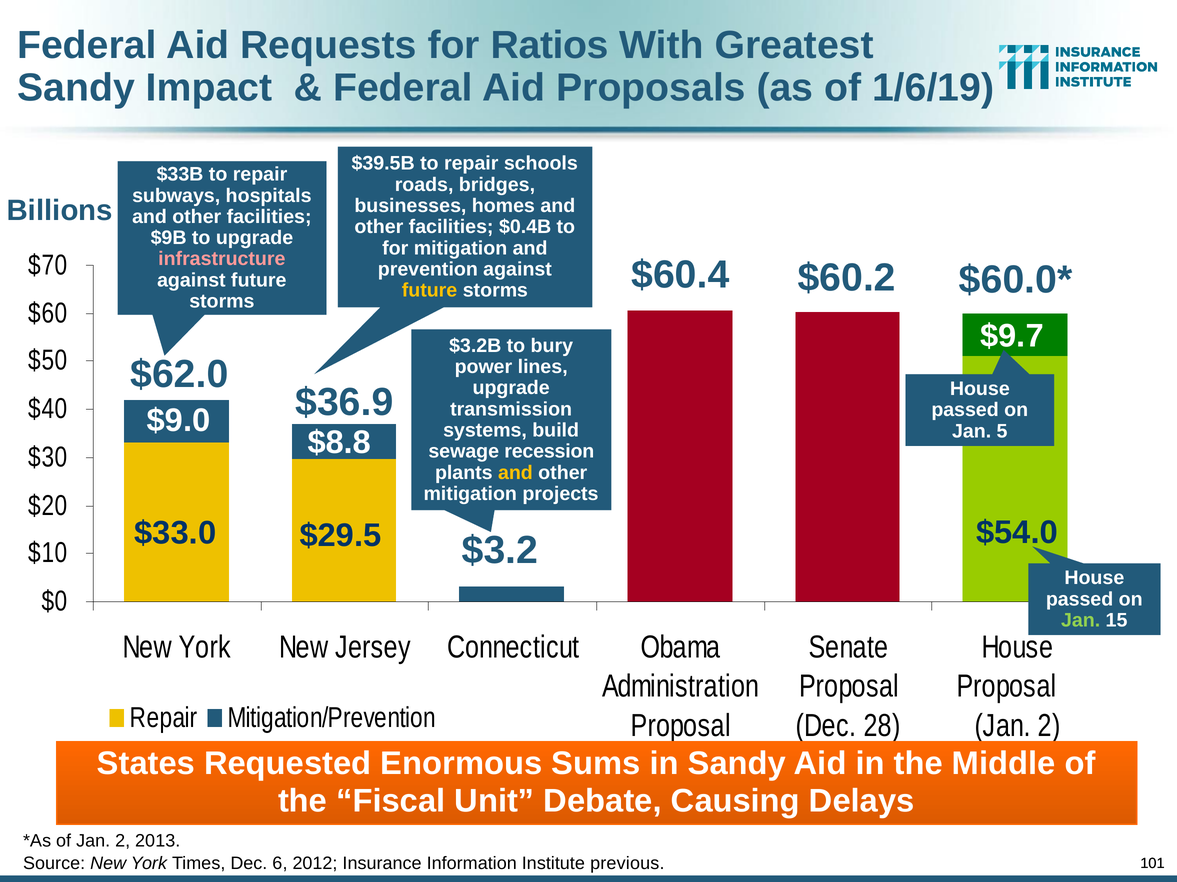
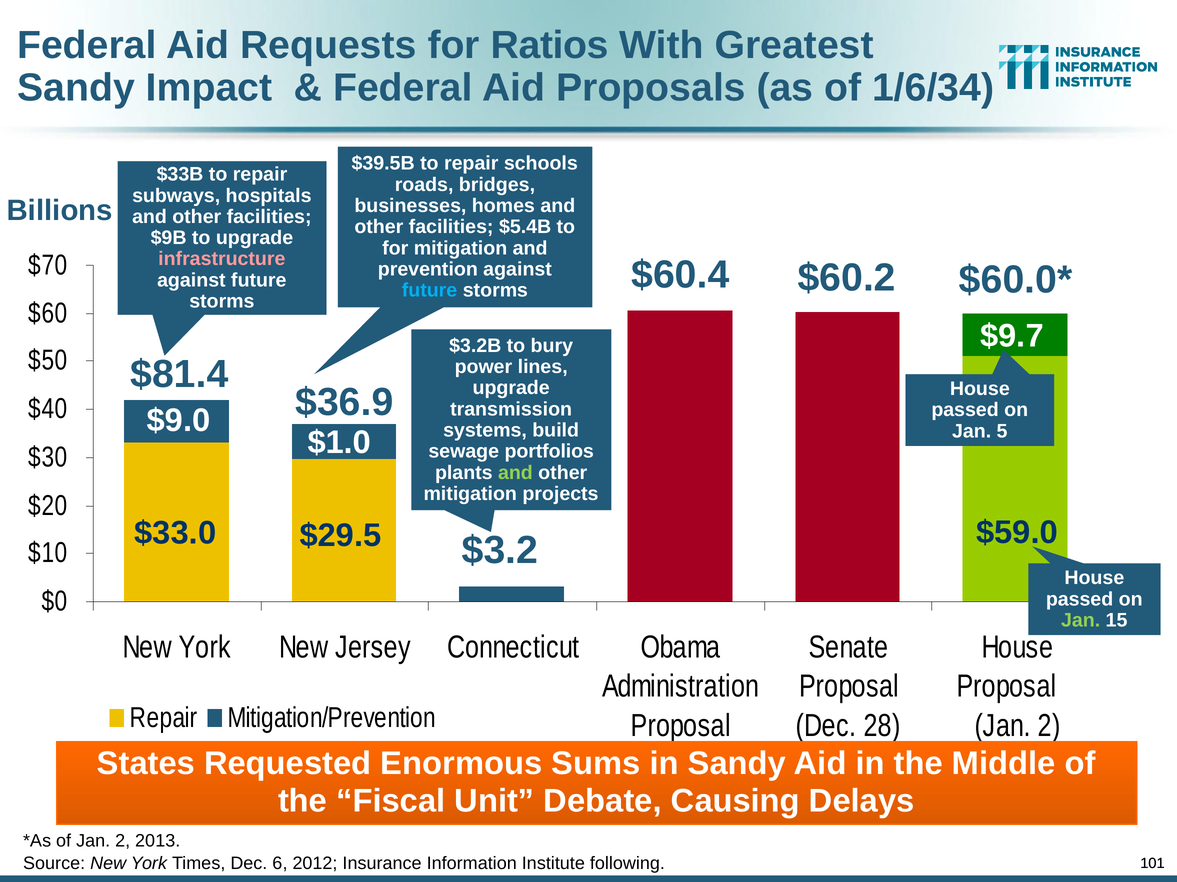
1/6/19: 1/6/19 -> 1/6/34
$0.4B: $0.4B -> $5.4B
future at (430, 291) colour: yellow -> light blue
$62.0: $62.0 -> $81.4
$8.8: $8.8 -> $1.0
recession: recession -> portfolios
and at (515, 473) colour: yellow -> light green
$54.0: $54.0 -> $59.0
previous: previous -> following
